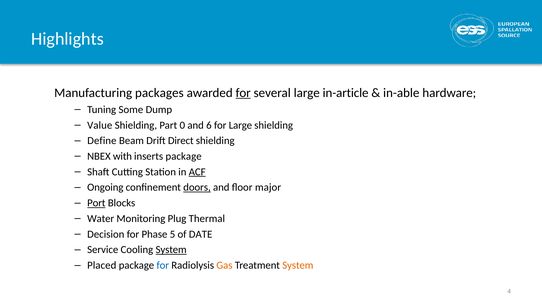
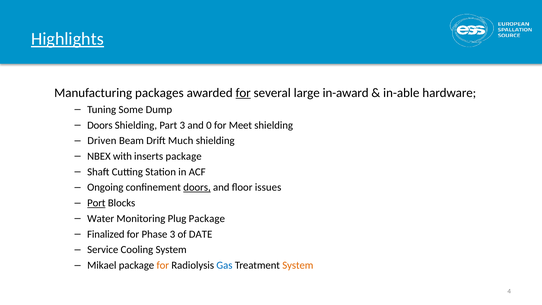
Highlights underline: none -> present
in-article: in-article -> in-award
Value at (100, 125): Value -> Doors
Part 0: 0 -> 3
6: 6 -> 0
for Large: Large -> Meet
Define: Define -> Driven
Direct: Direct -> Much
ACF underline: present -> none
major: major -> issues
Plug Thermal: Thermal -> Package
Decision: Decision -> Finalized
Phase 5: 5 -> 3
System at (171, 250) underline: present -> none
Placed: Placed -> Mikael
for at (163, 265) colour: blue -> orange
Gas colour: orange -> blue
